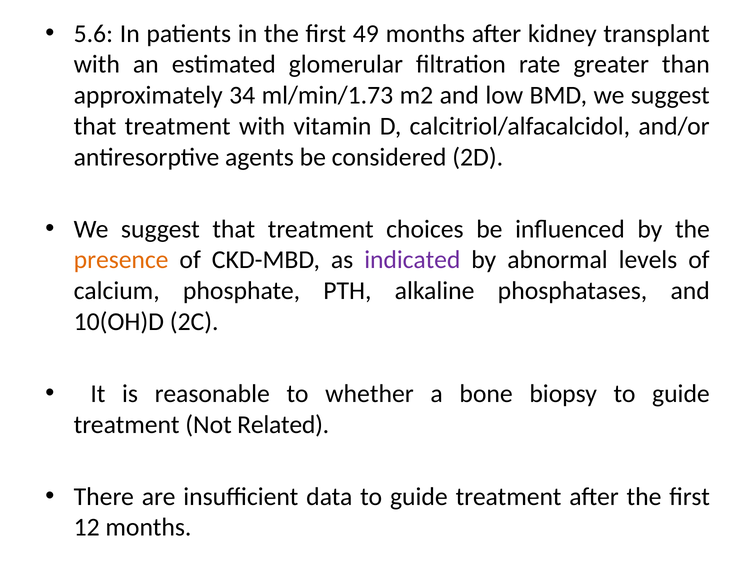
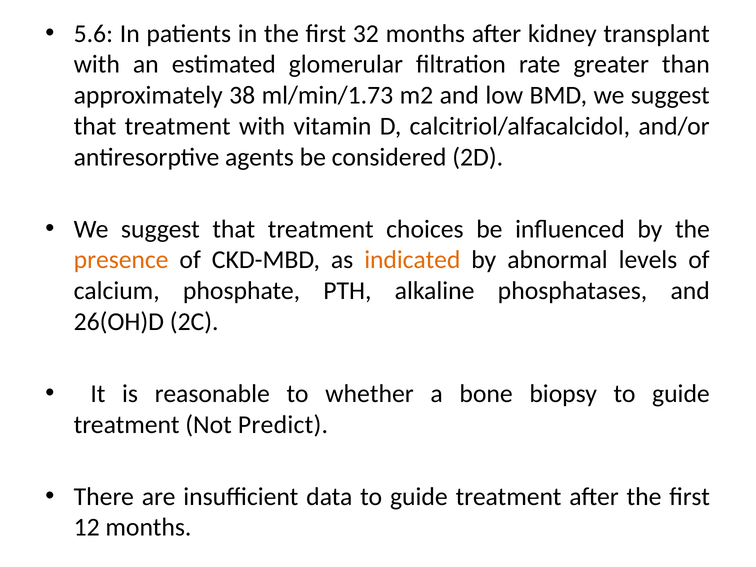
49: 49 -> 32
34: 34 -> 38
indicated colour: purple -> orange
10(OH)D: 10(OH)D -> 26(OH)D
Related: Related -> Predict
